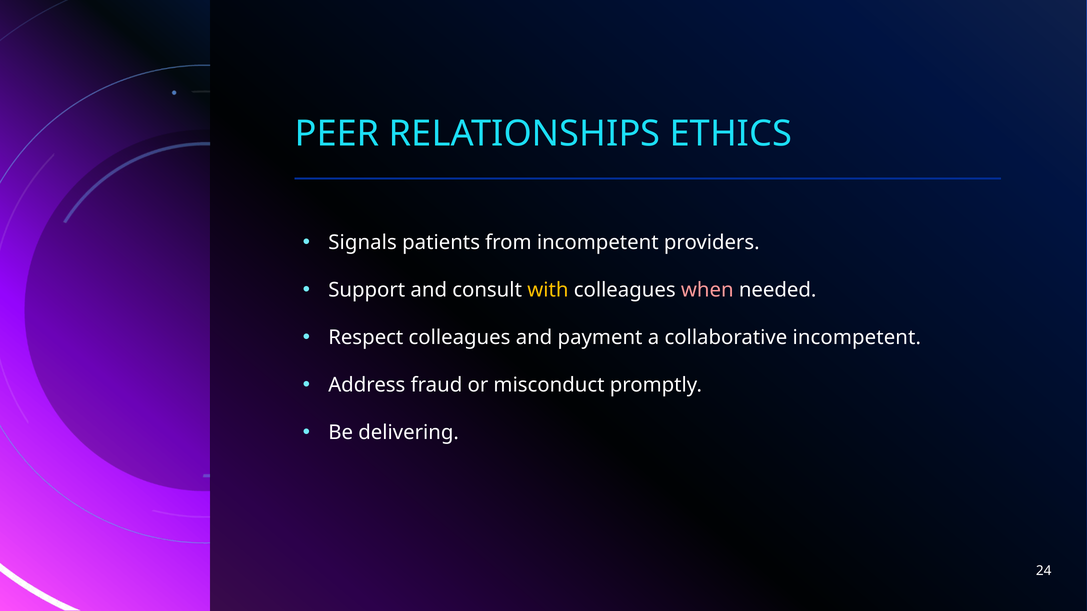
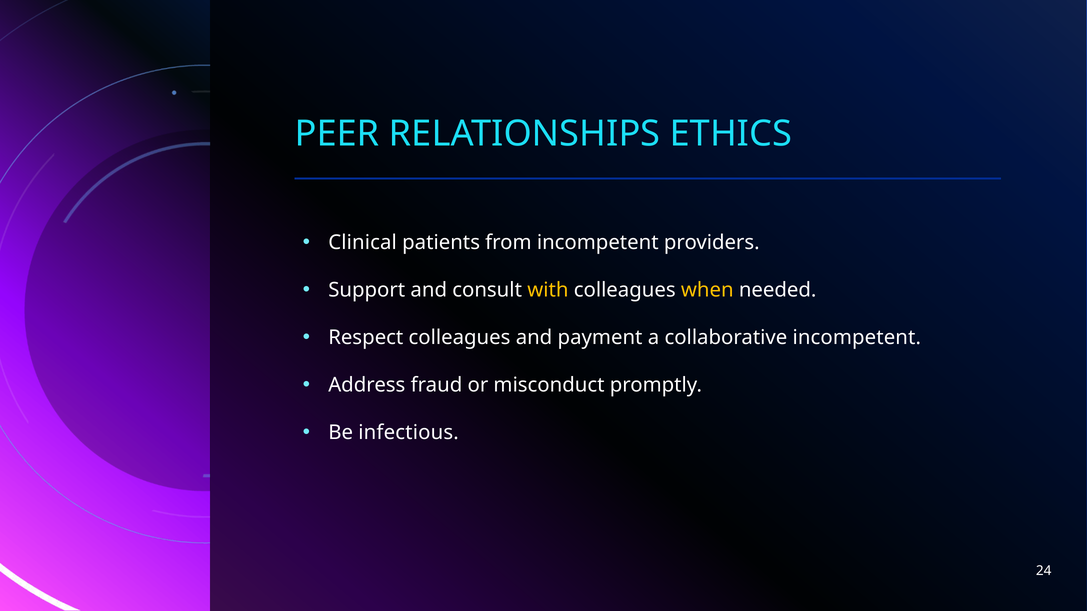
Signals: Signals -> Clinical
when colour: pink -> yellow
delivering: delivering -> infectious
